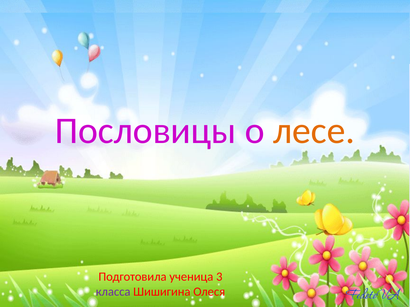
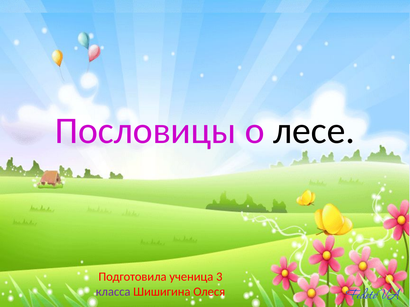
лесе colour: orange -> black
